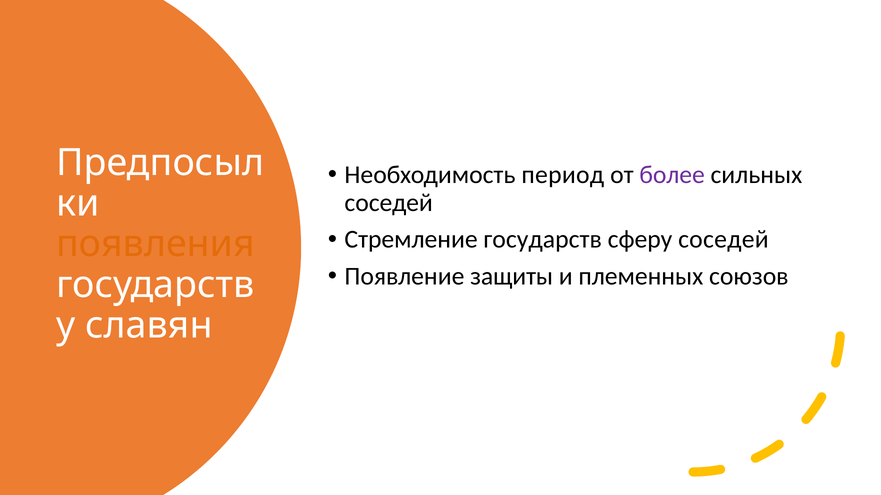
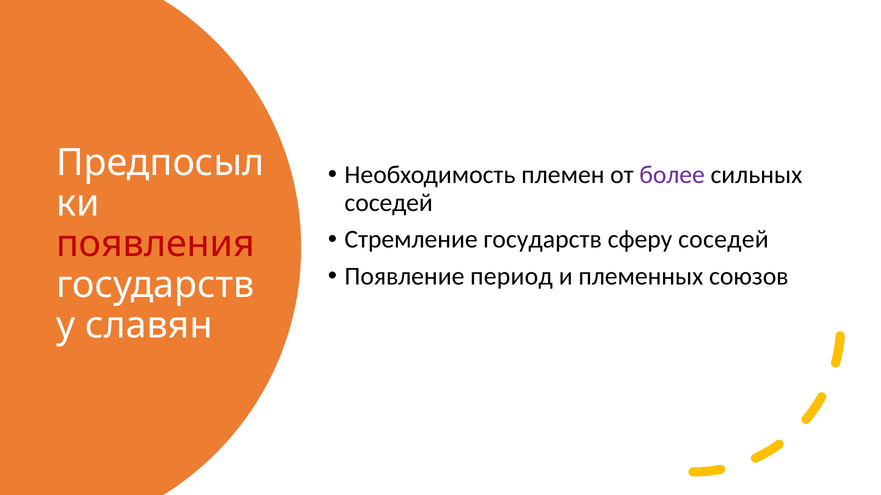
период: период -> племен
появления colour: orange -> red
защиты: защиты -> период
